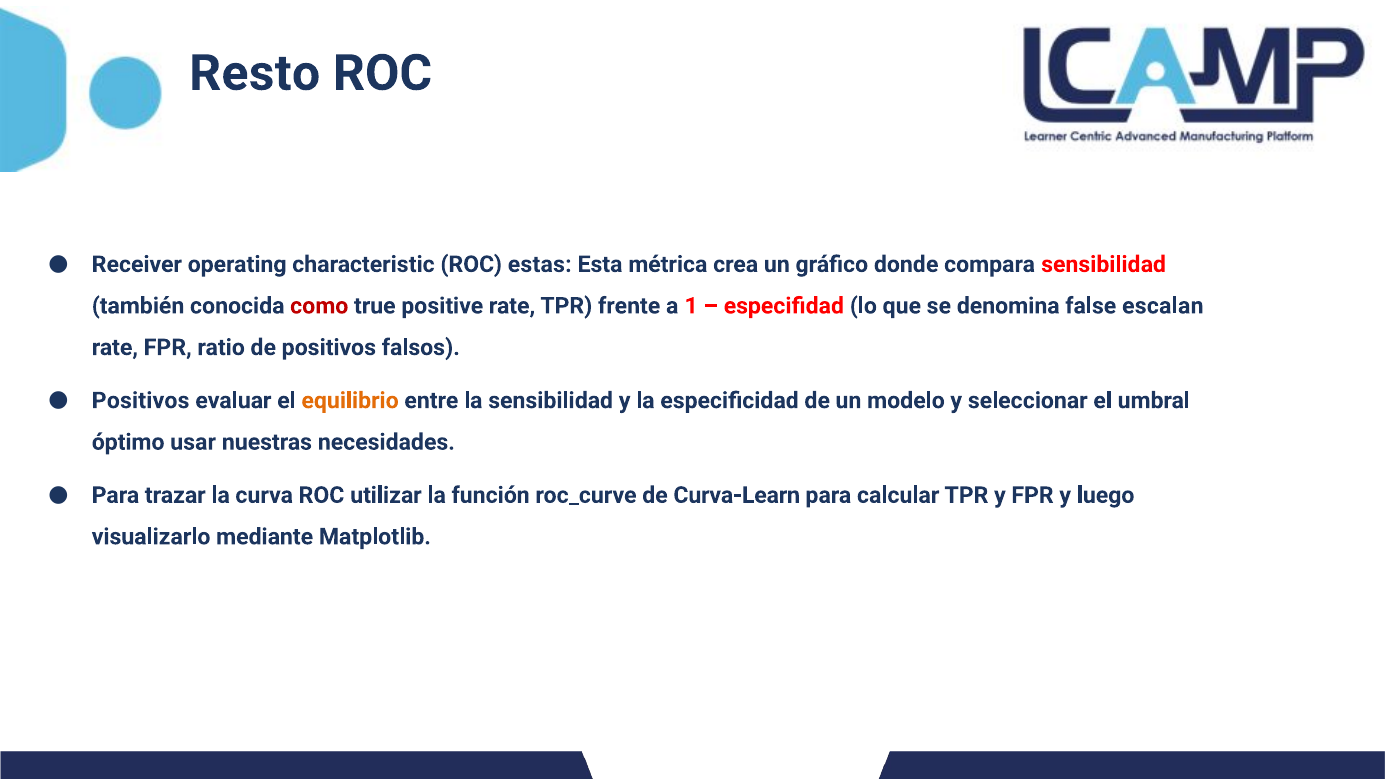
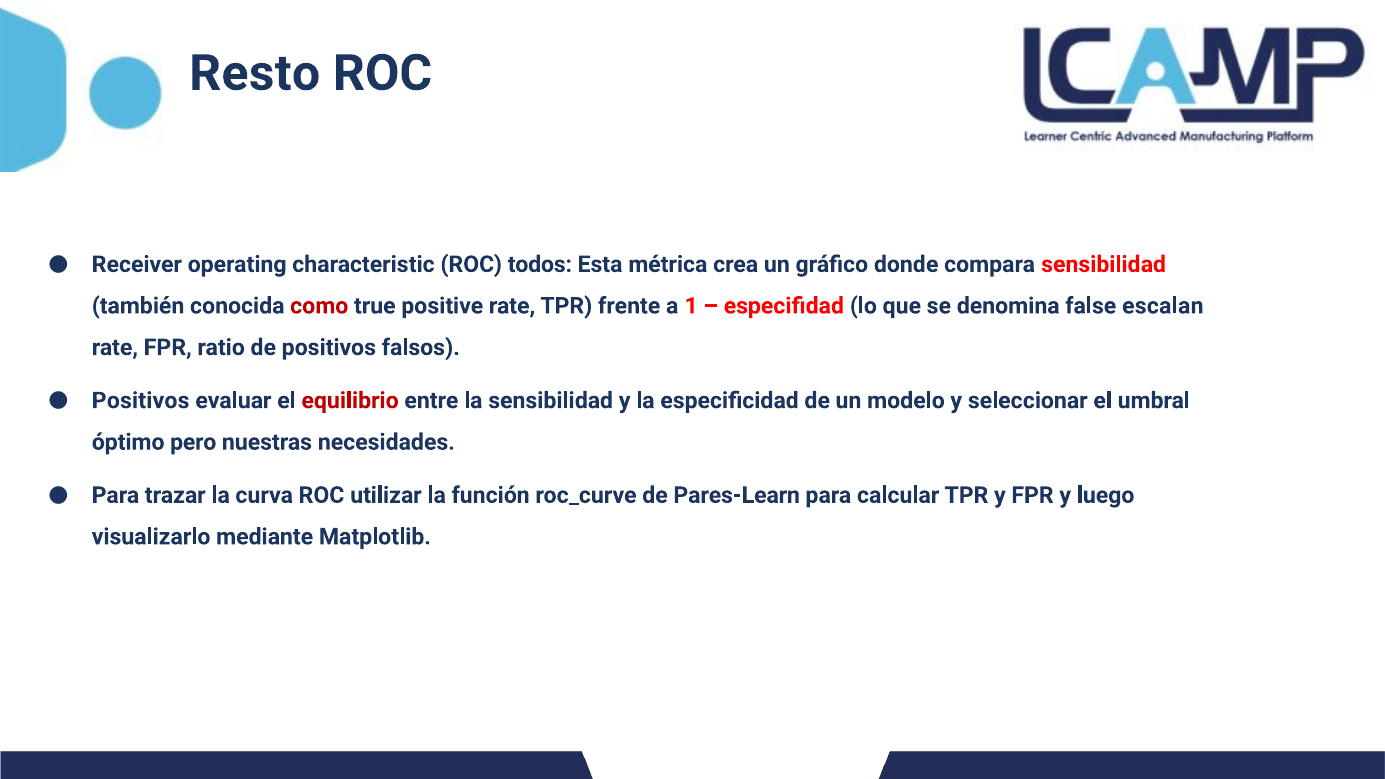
estas: estas -> todos
equilibrio colour: orange -> red
usar: usar -> pero
Curva-Learn: Curva-Learn -> Pares-Learn
